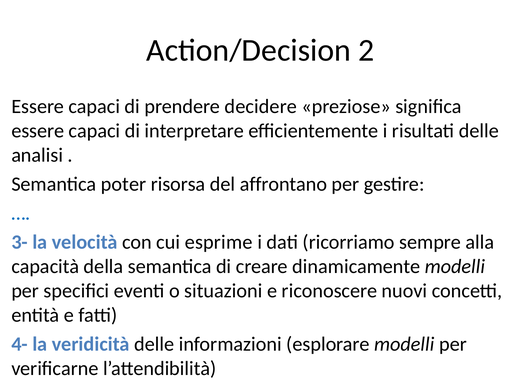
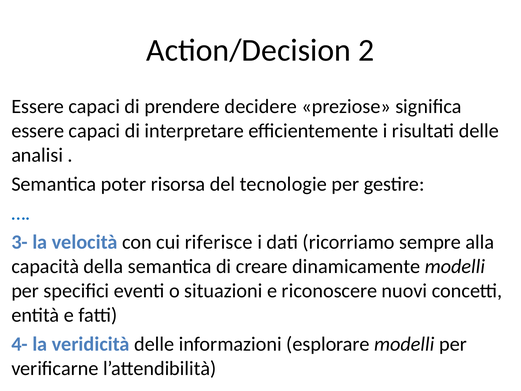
affrontano: affrontano -> tecnologie
esprime: esprime -> riferisce
